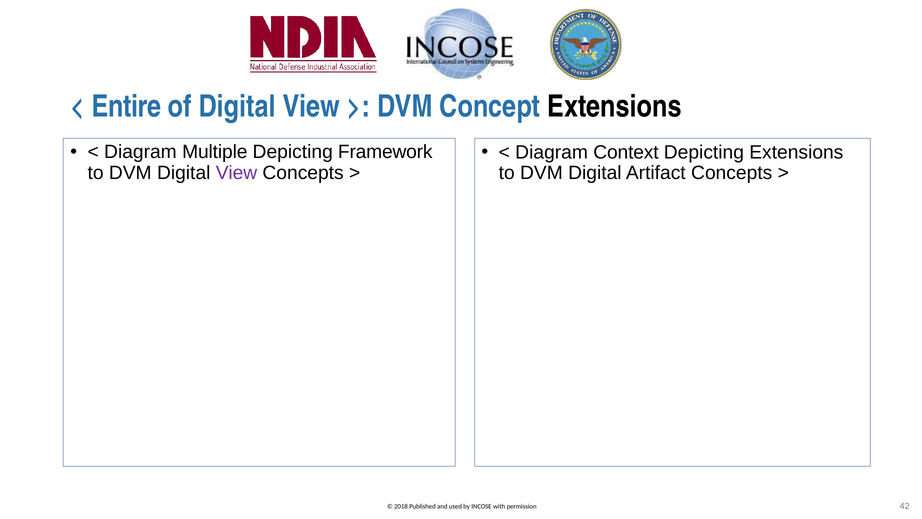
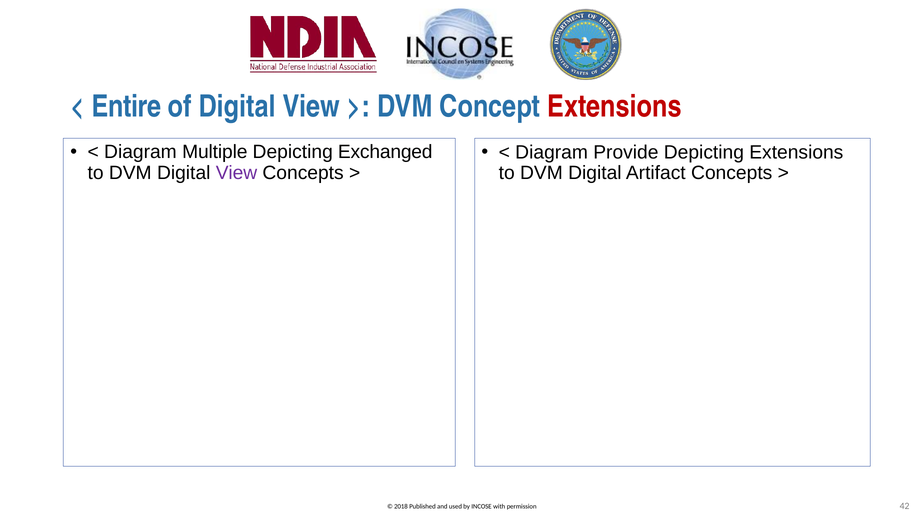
Extensions at (614, 106) colour: black -> red
Framework: Framework -> Exchanged
Context: Context -> Provide
